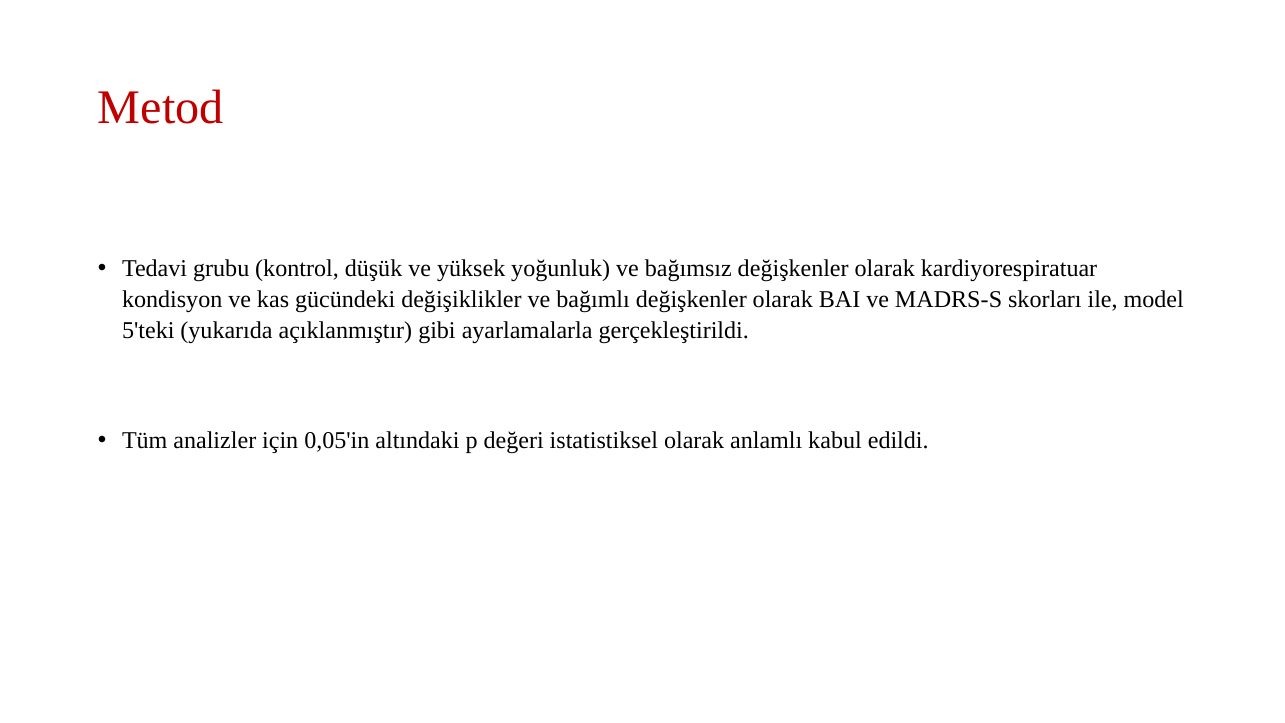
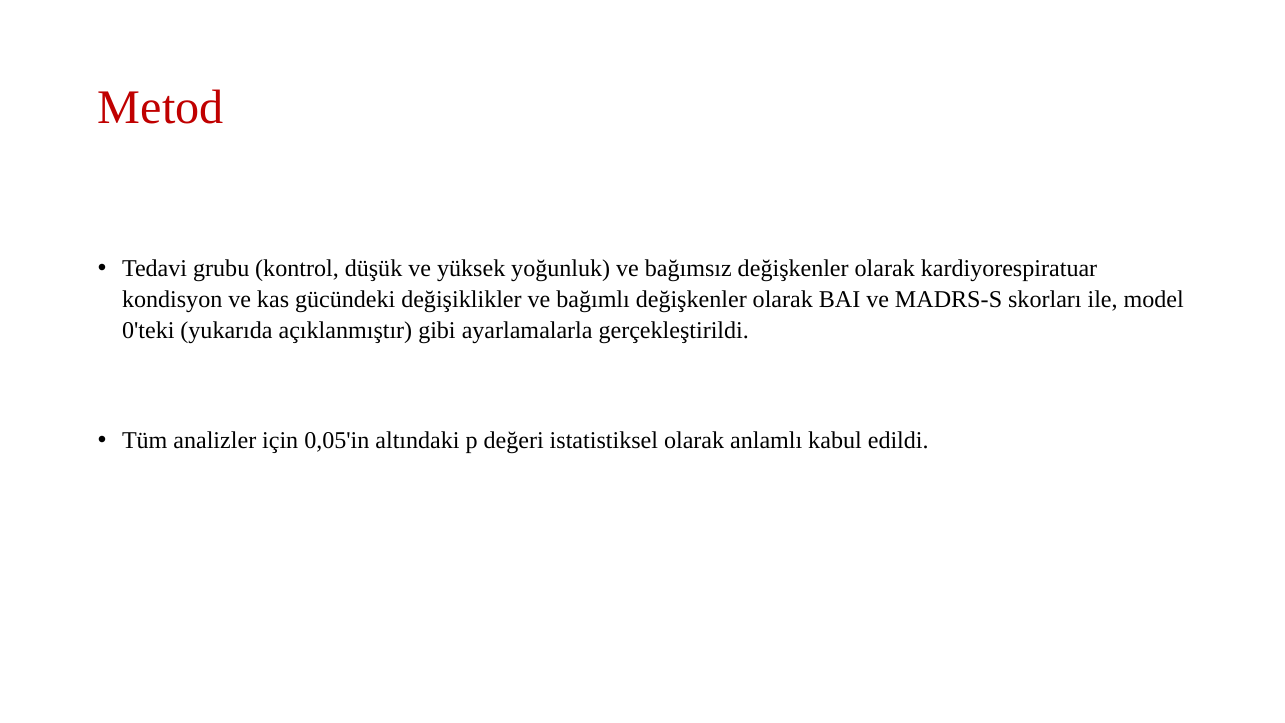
5'teki: 5'teki -> 0'teki
